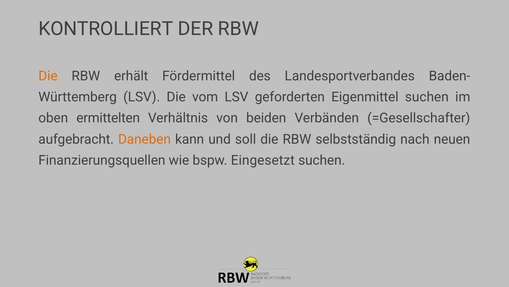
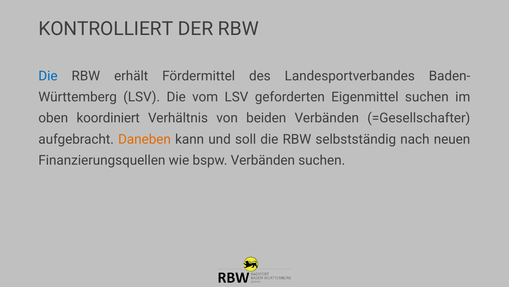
Die at (48, 76) colour: orange -> blue
ermittelten: ermittelten -> koordiniert
bspw Eingesetzt: Eingesetzt -> Verbänden
